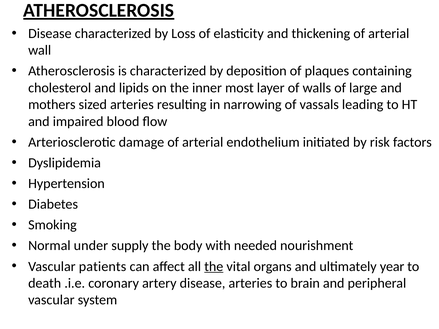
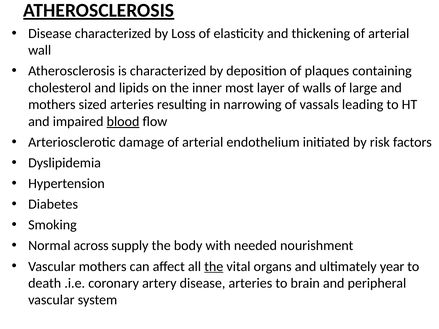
blood underline: none -> present
under: under -> across
Vascular patients: patients -> mothers
